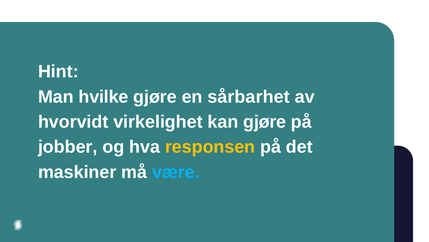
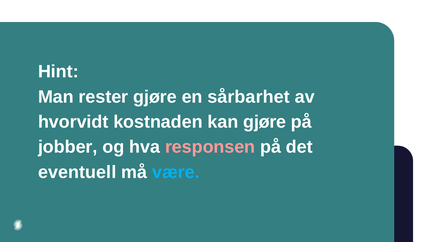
hvilke: hvilke -> rester
virkelighet: virkelighet -> kostnaden
responsen colour: yellow -> pink
maskiner: maskiner -> eventuell
